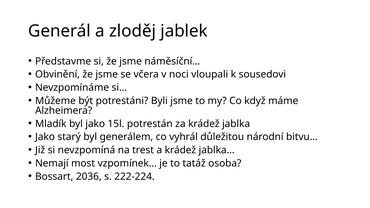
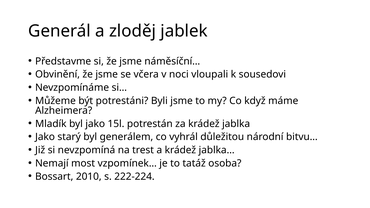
2036: 2036 -> 2010
